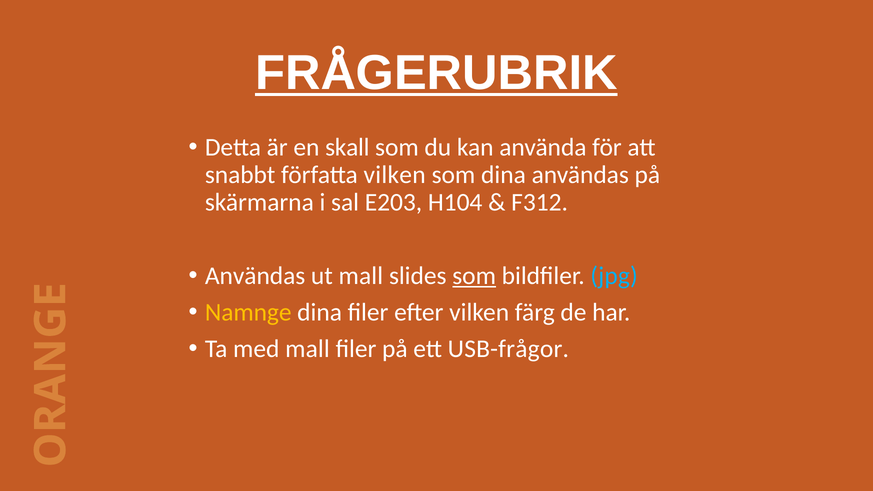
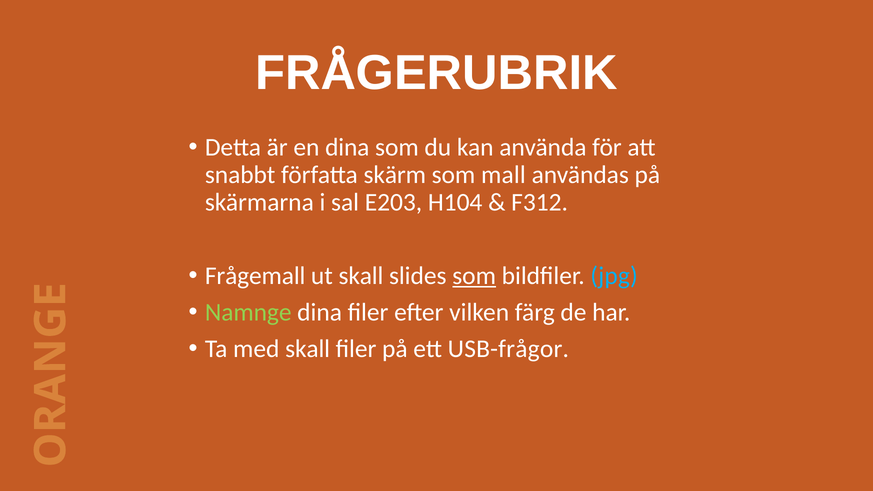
FRÅGERUBRIK underline: present -> none
en skall: skall -> dina
författa vilken: vilken -> skärm
som dina: dina -> mall
Användas at (255, 276): Användas -> Frågemall
ut mall: mall -> skall
Namnge colour: yellow -> light green
med mall: mall -> skall
